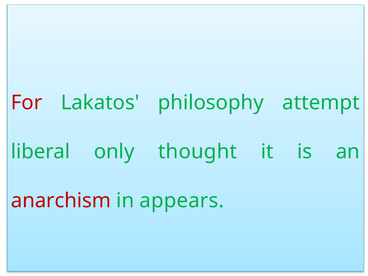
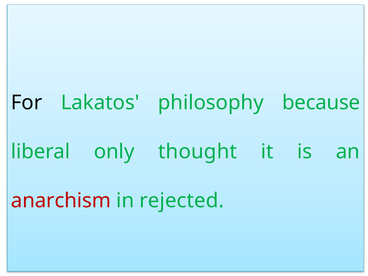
For colour: red -> black
attempt: attempt -> because
appears: appears -> rejected
